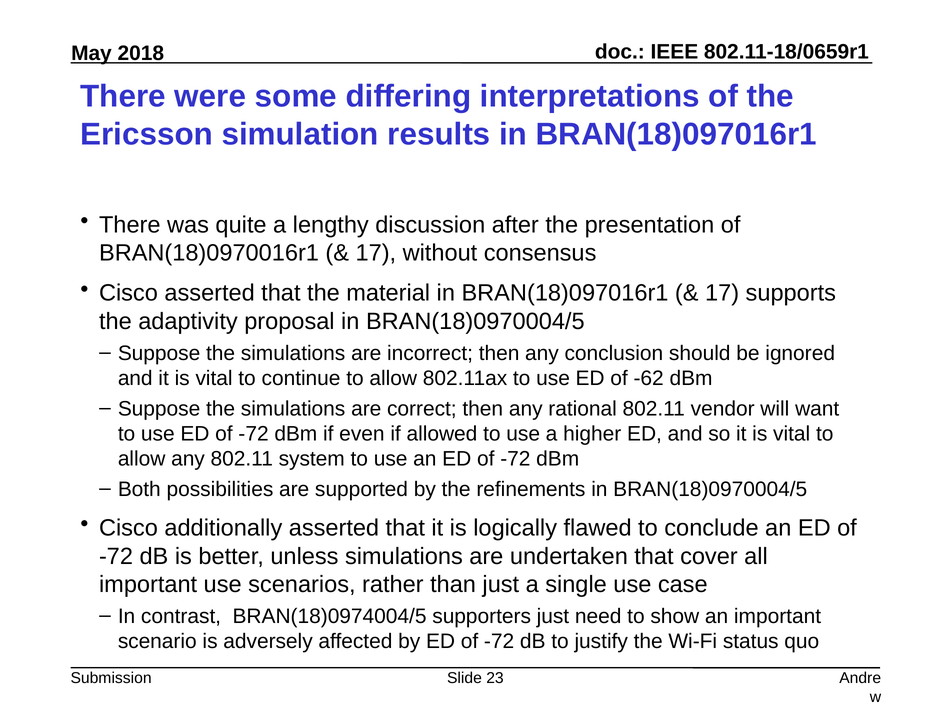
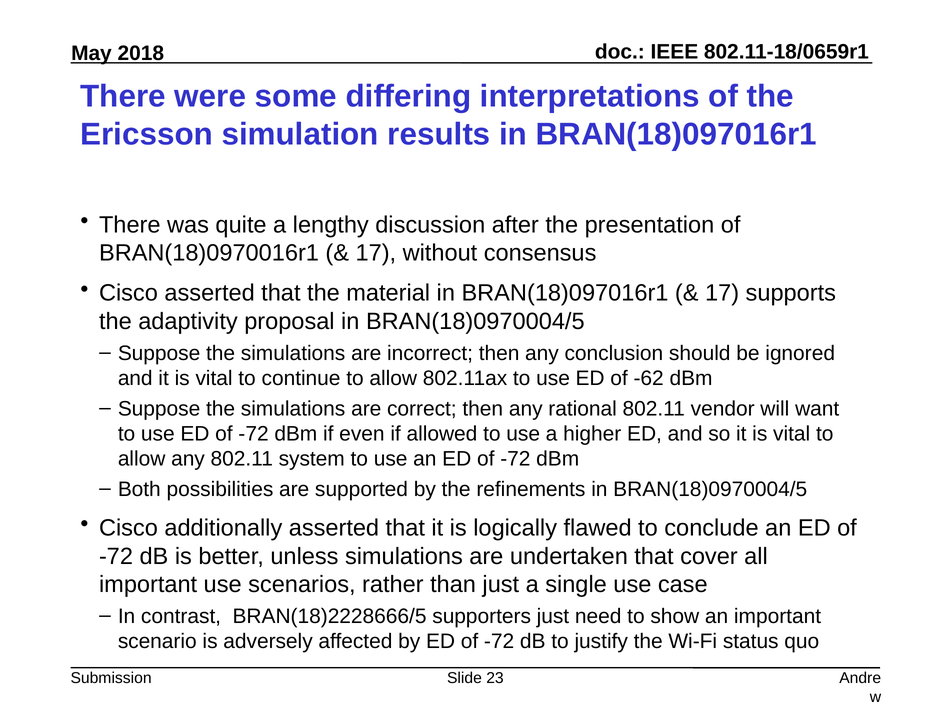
BRAN(18)0974004/5: BRAN(18)0974004/5 -> BRAN(18)2228666/5
